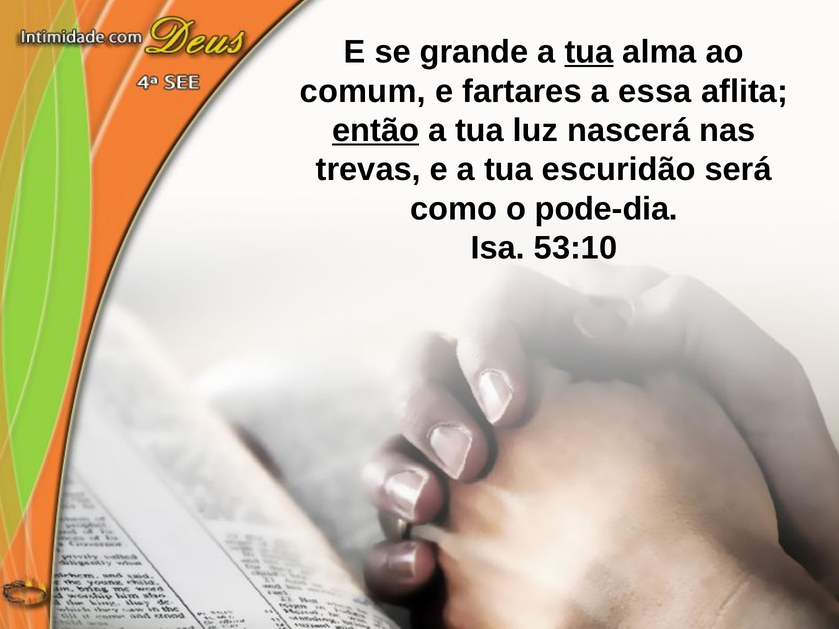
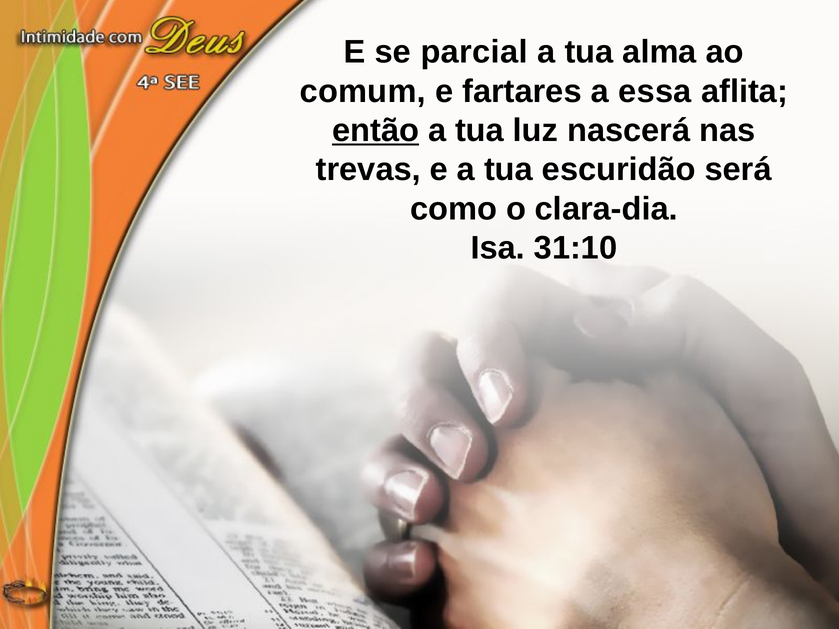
grande: grande -> parcial
tua at (589, 52) underline: present -> none
pode-dia: pode-dia -> clara-dia
53:10: 53:10 -> 31:10
